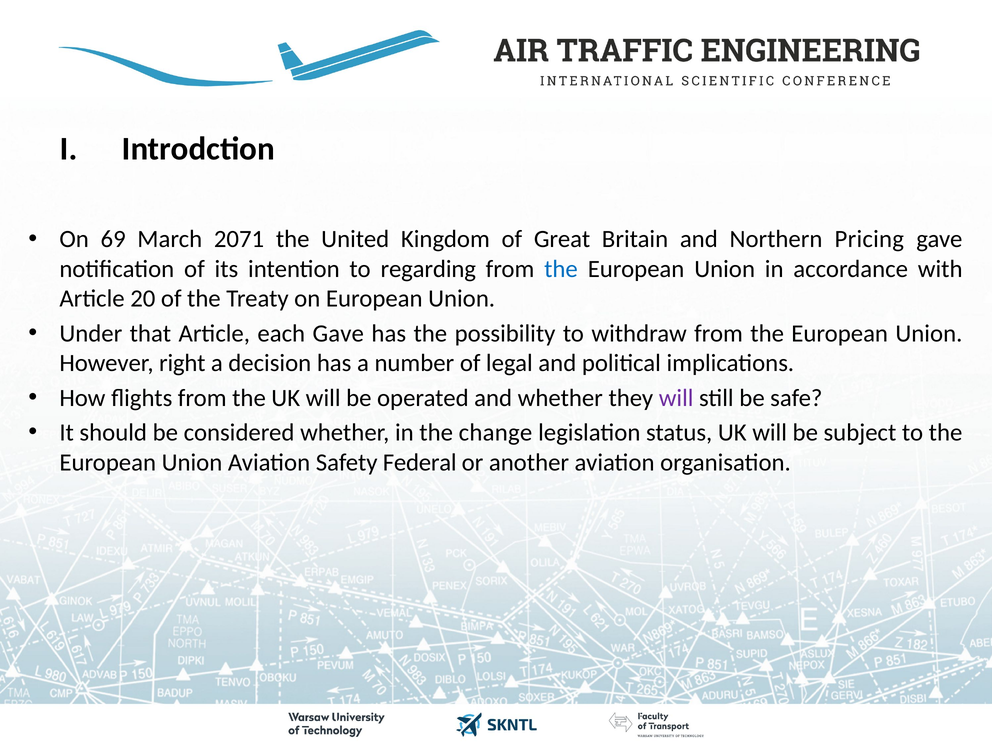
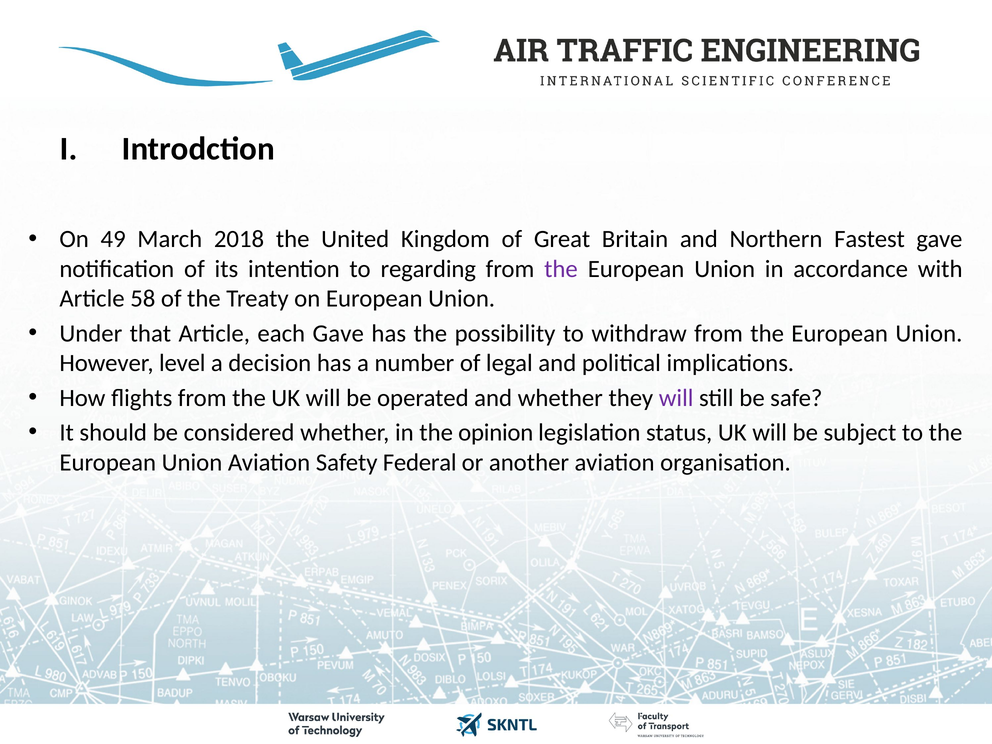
69: 69 -> 49
2071: 2071 -> 2018
Pricing: Pricing -> Fastest
the at (561, 269) colour: blue -> purple
20: 20 -> 58
right: right -> level
change: change -> opinion
